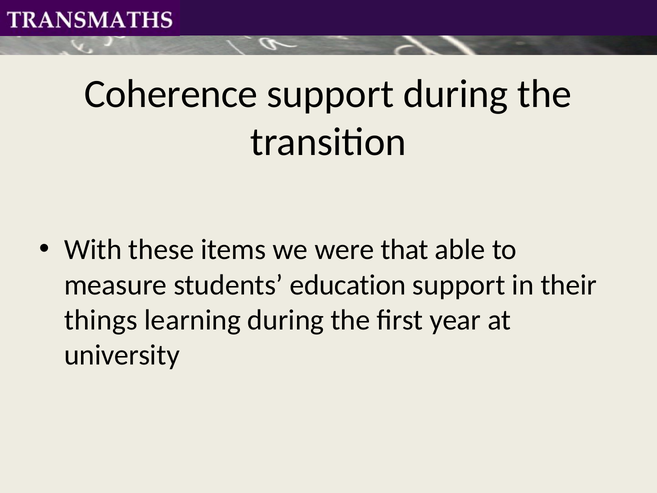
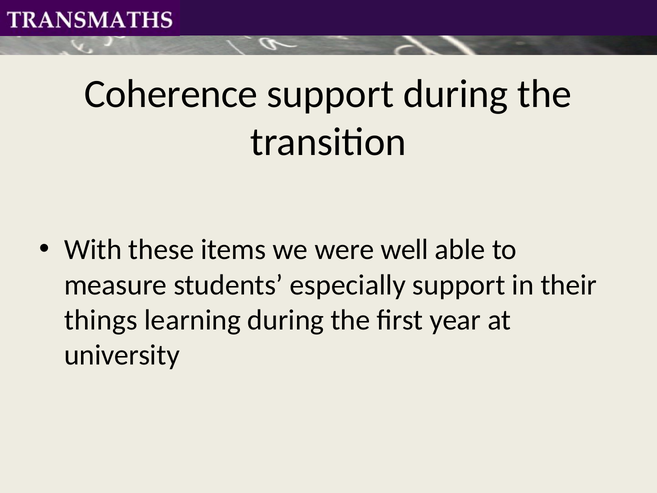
that: that -> well
education: education -> especially
